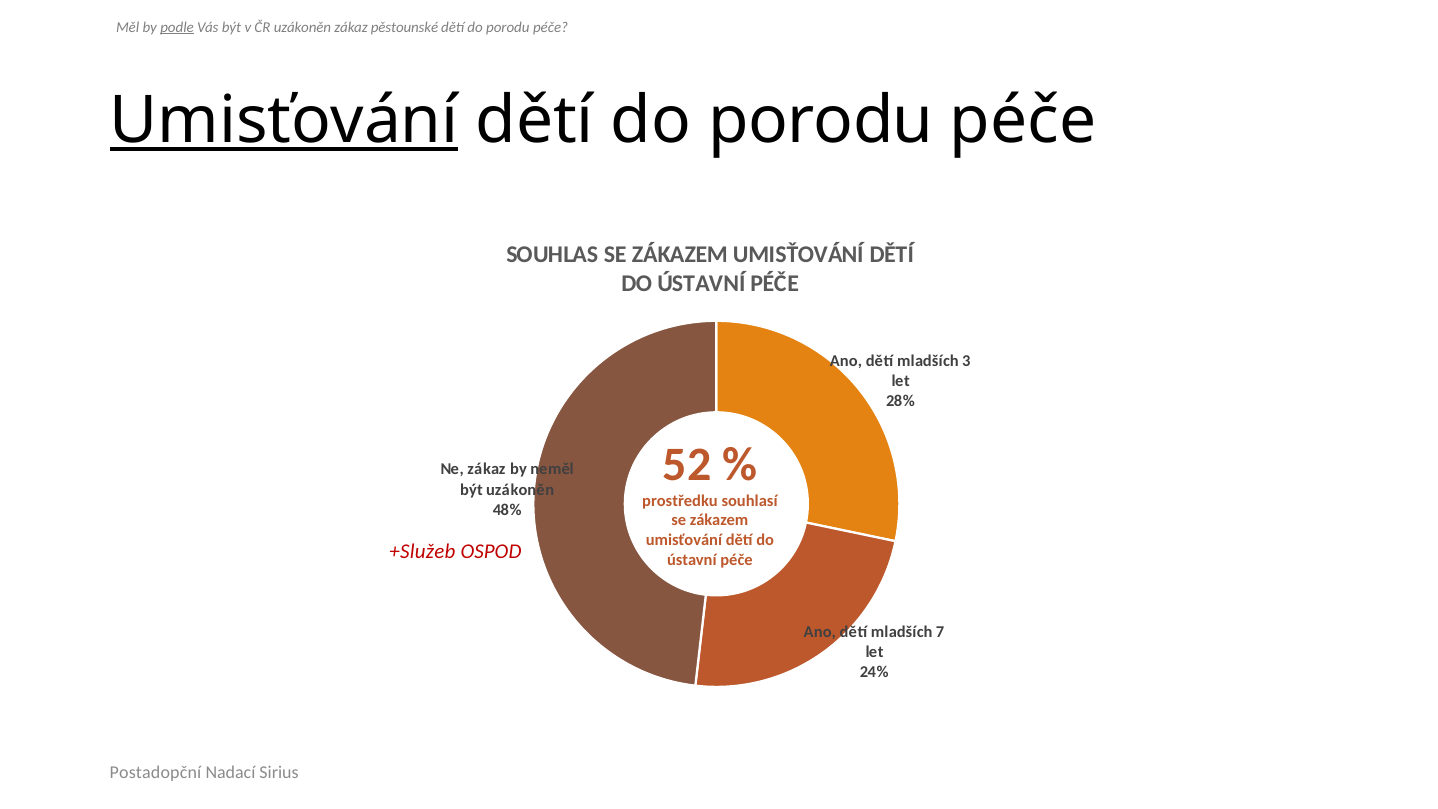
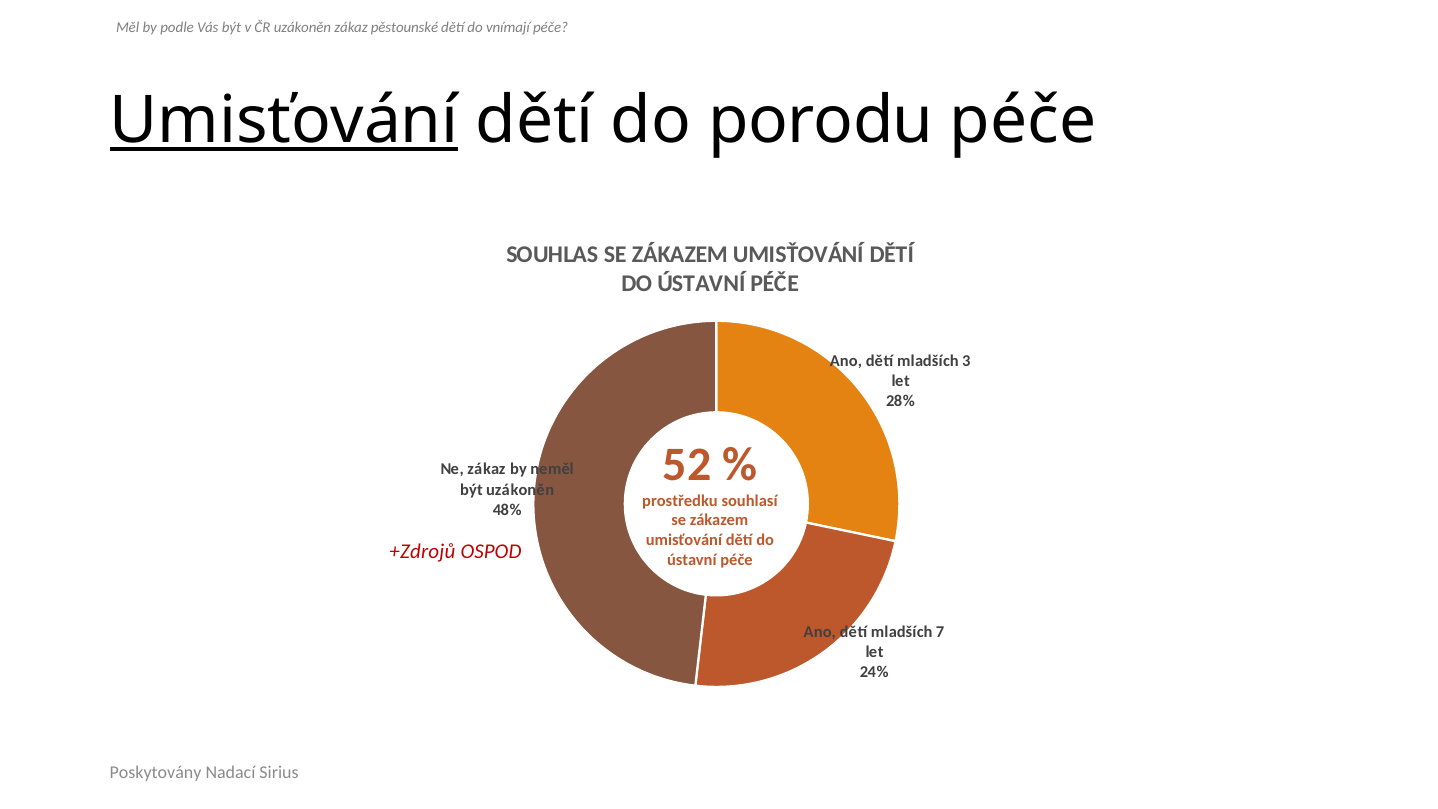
podle underline: present -> none
porodu at (508, 27): porodu -> vnímají
+Služeb: +Služeb -> +Zdrojů
Postadopční: Postadopční -> Poskytovány
